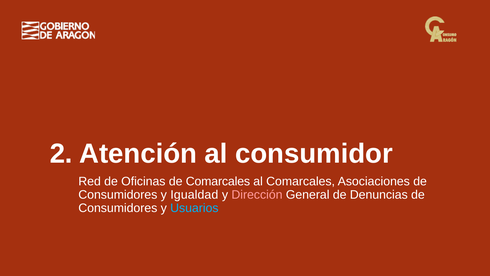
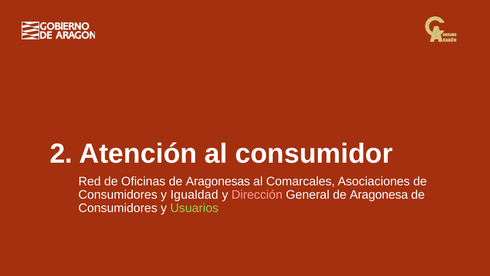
de Comarcales: Comarcales -> Aragonesas
Denuncias: Denuncias -> Aragonesa
Usuarios colour: light blue -> light green
